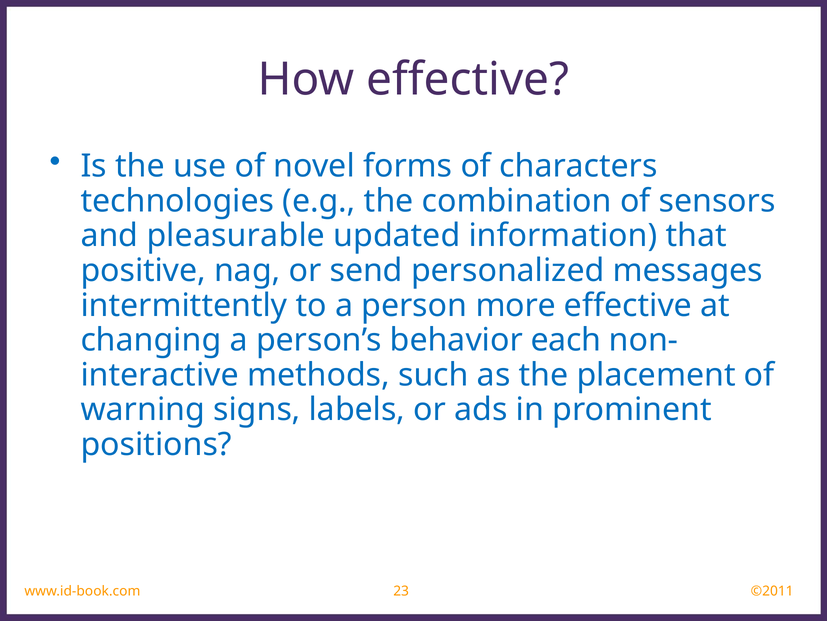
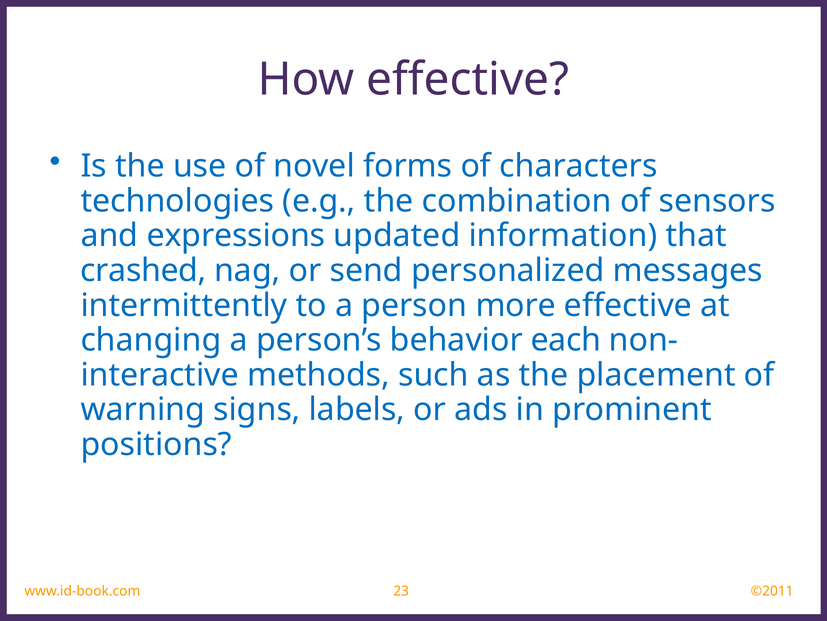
pleasurable: pleasurable -> expressions
positive: positive -> crashed
